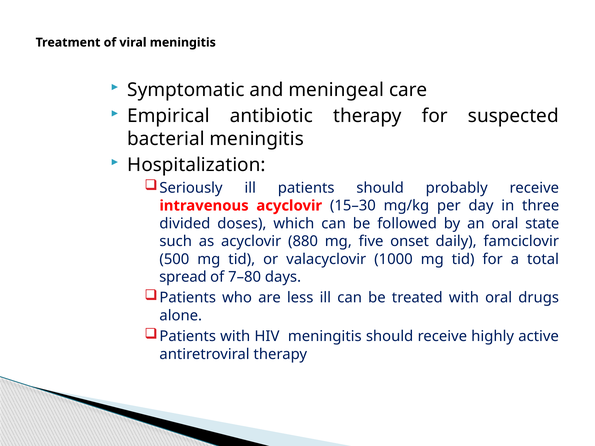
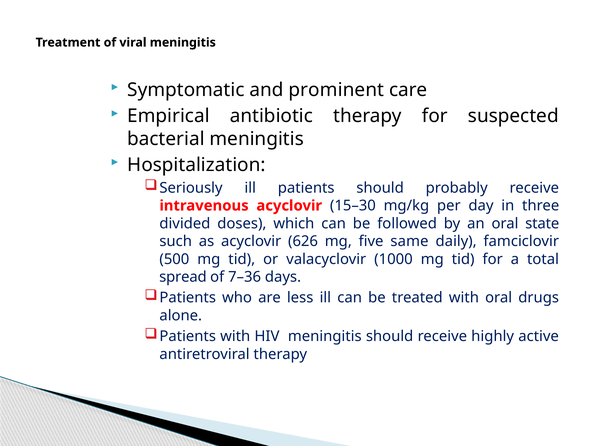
meningeal: meningeal -> prominent
880: 880 -> 626
onset: onset -> same
7–80: 7–80 -> 7–36
